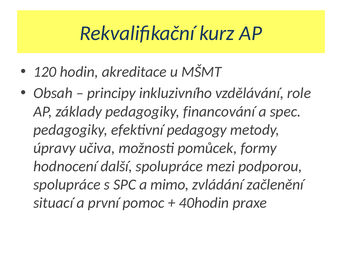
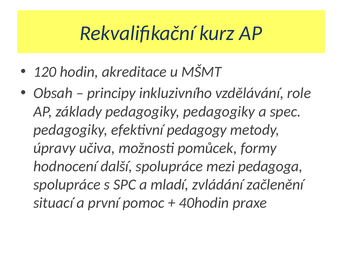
pedagogiky financování: financování -> pedagogiky
podporou: podporou -> pedagoga
mimo: mimo -> mladí
